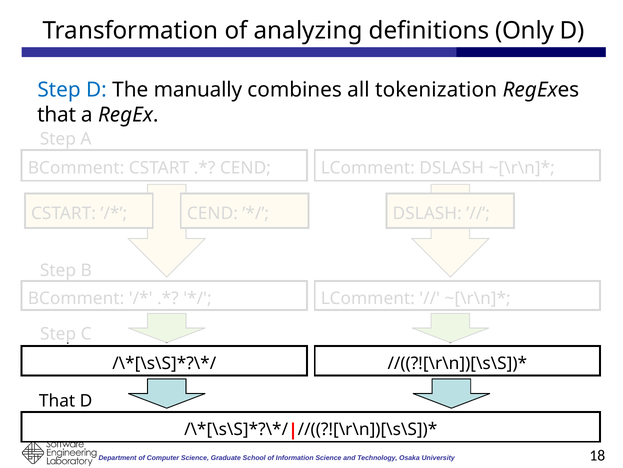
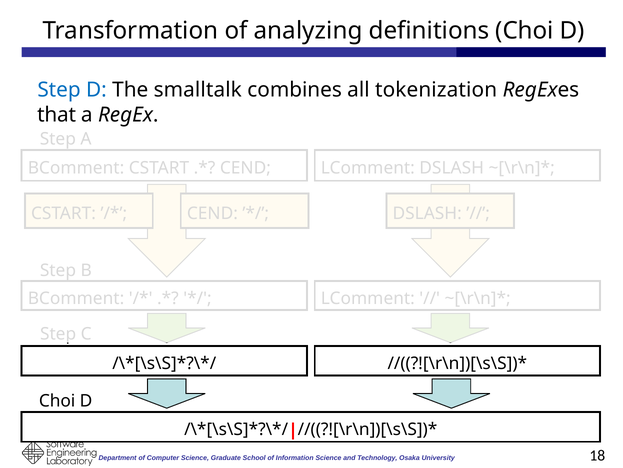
definitions Only: Only -> Choi
manually: manually -> smalltalk
That at (57, 400): That -> Choi
